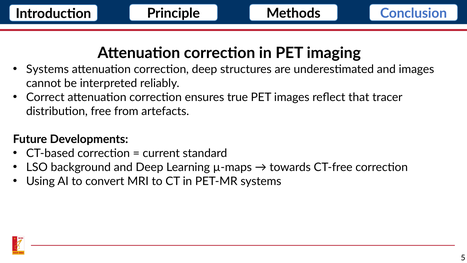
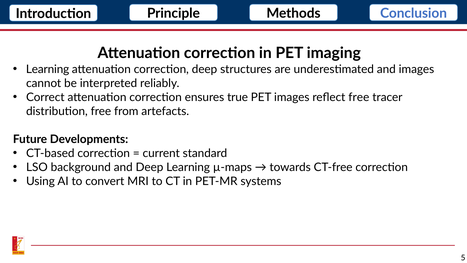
Systems at (47, 69): Systems -> Learning
reflect that: that -> free
